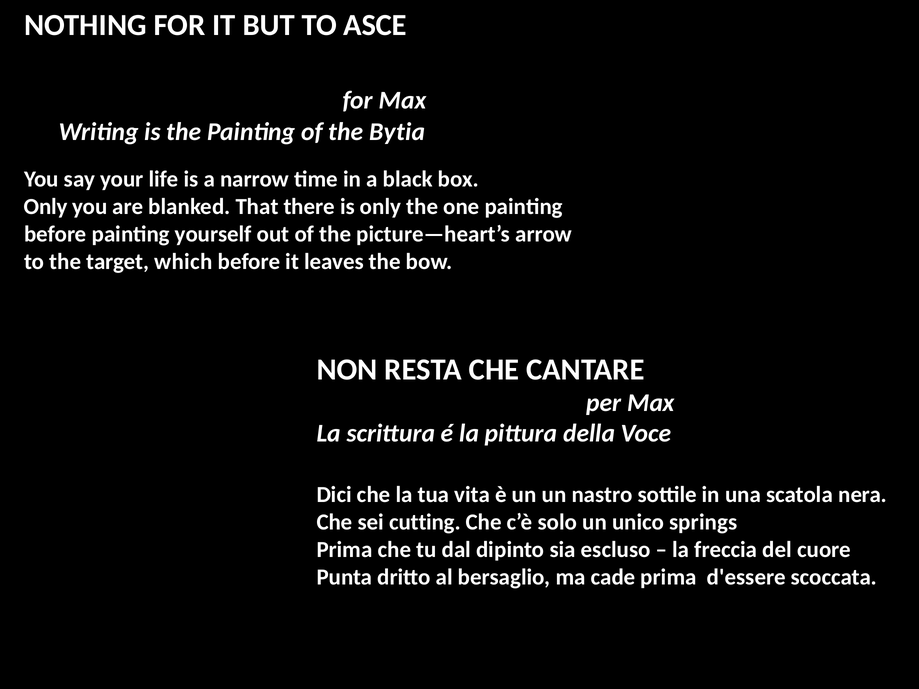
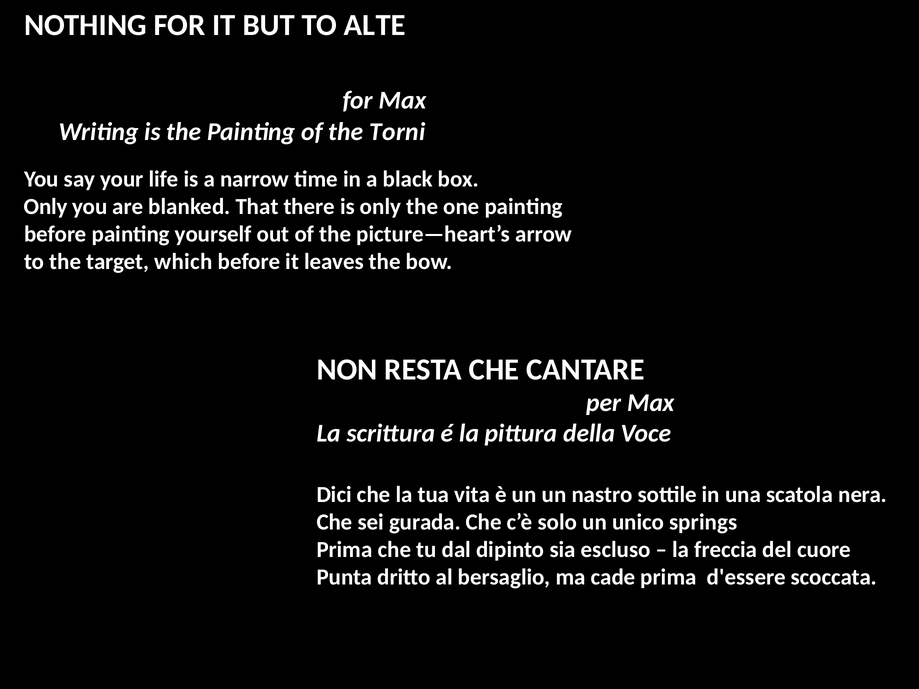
ASCE: ASCE -> ALTE
Bytia: Bytia -> Torni
cutting: cutting -> gurada
